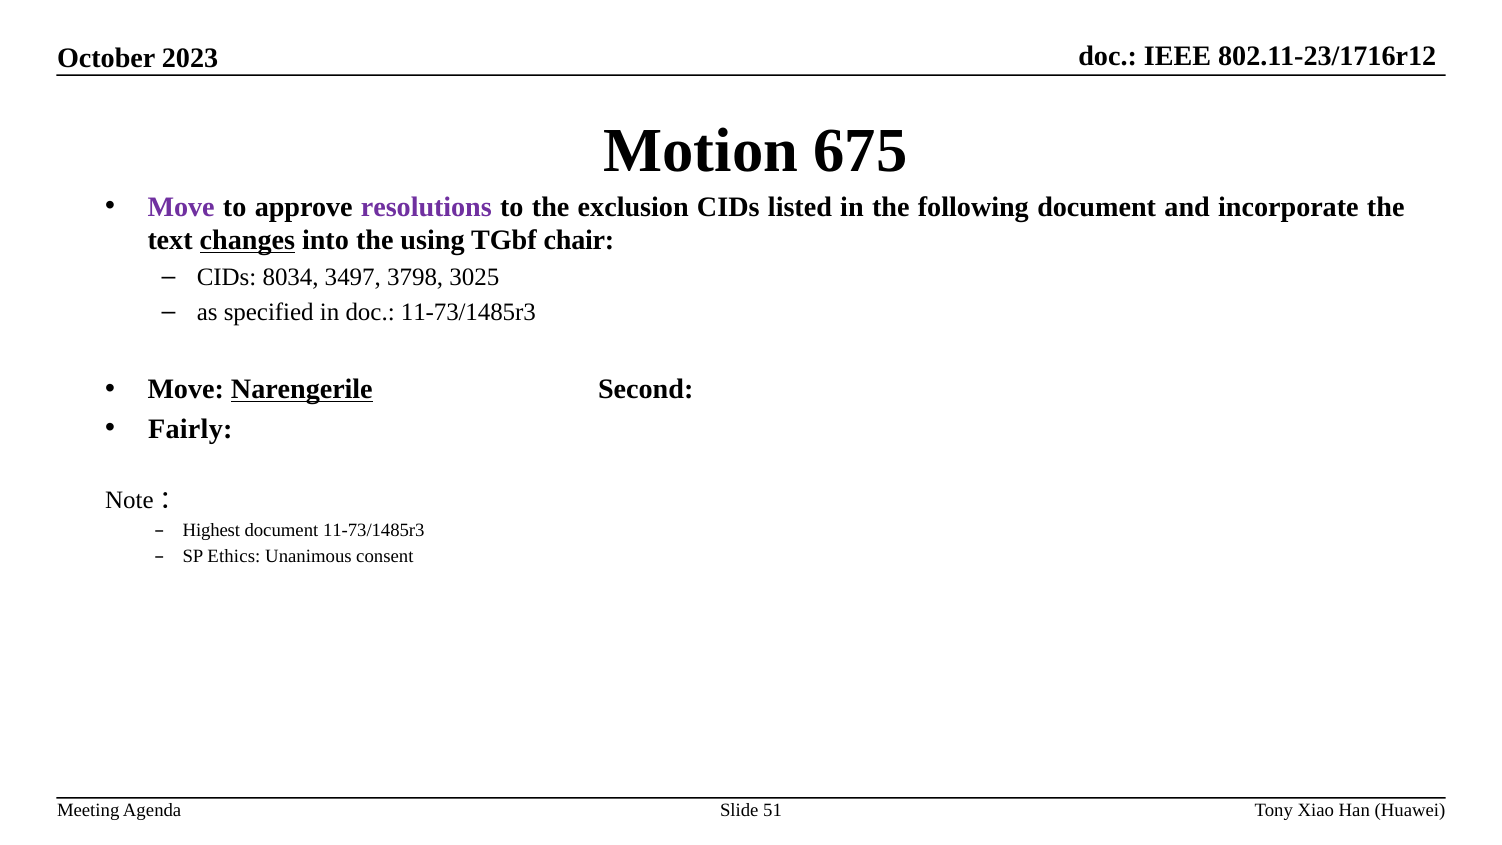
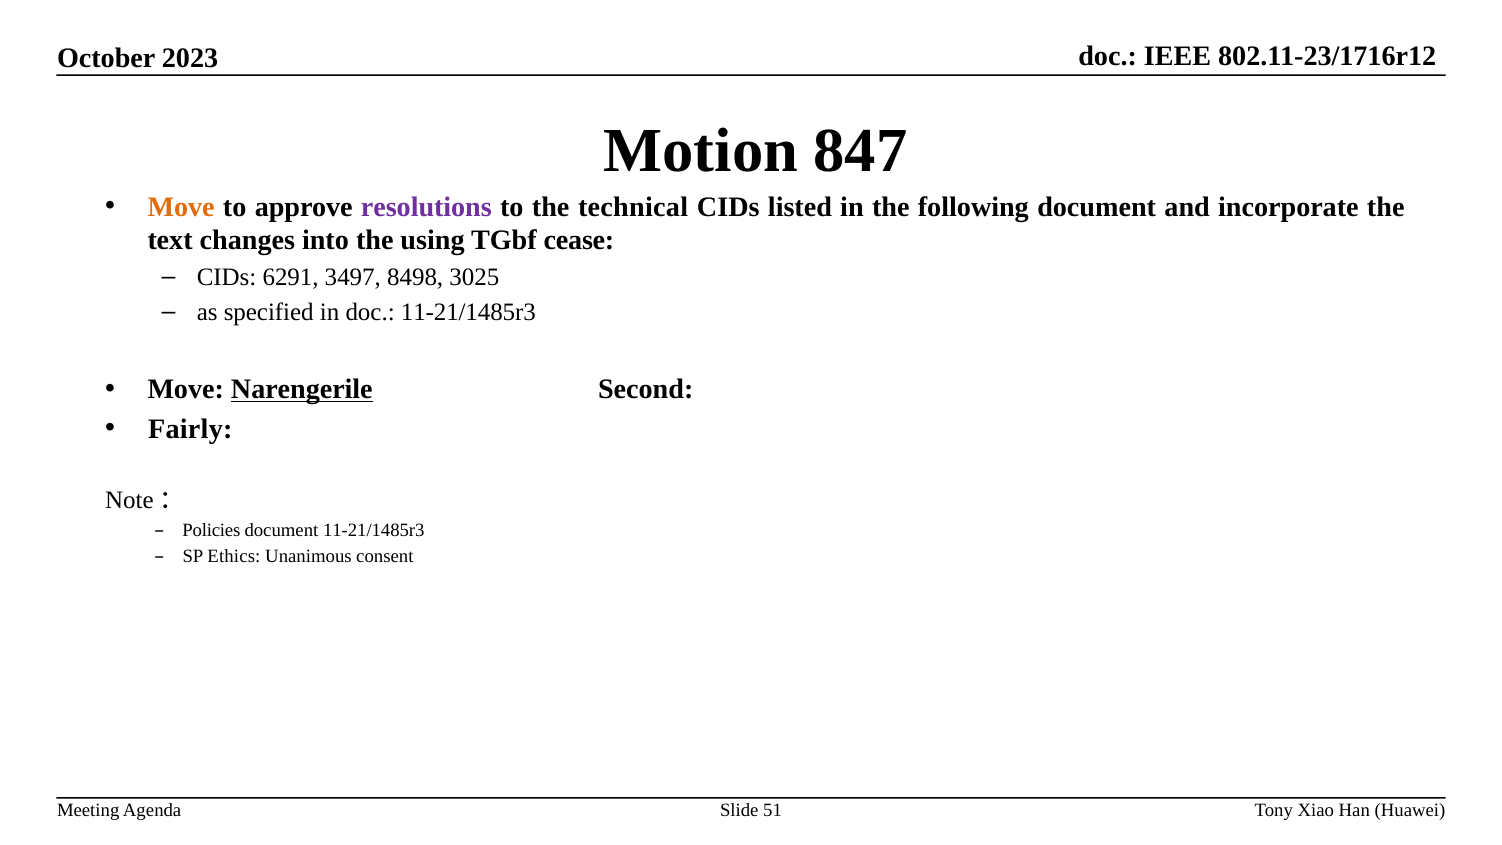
675: 675 -> 847
Move at (181, 207) colour: purple -> orange
exclusion: exclusion -> technical
changes underline: present -> none
chair: chair -> cease
8034: 8034 -> 6291
3798: 3798 -> 8498
doc 11-73/1485r3: 11-73/1485r3 -> 11-21/1485r3
Highest: Highest -> Policies
document 11-73/1485r3: 11-73/1485r3 -> 11-21/1485r3
